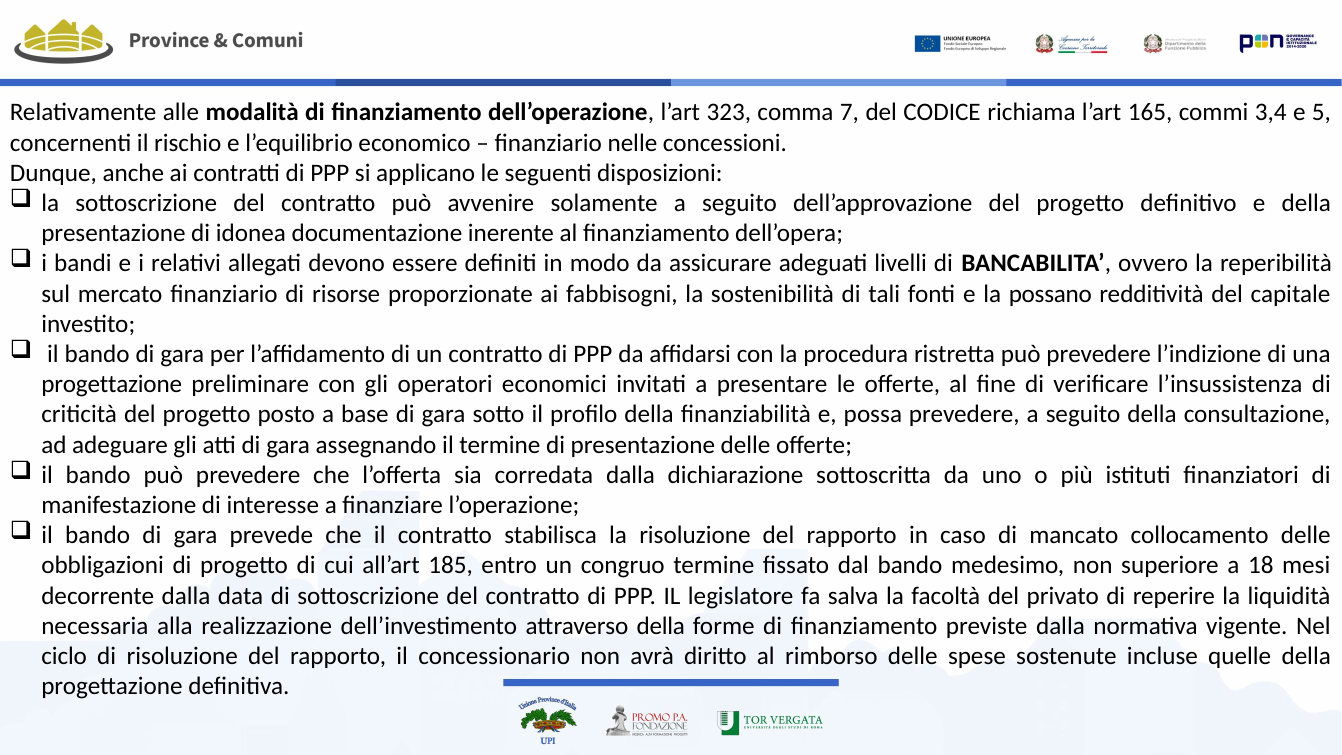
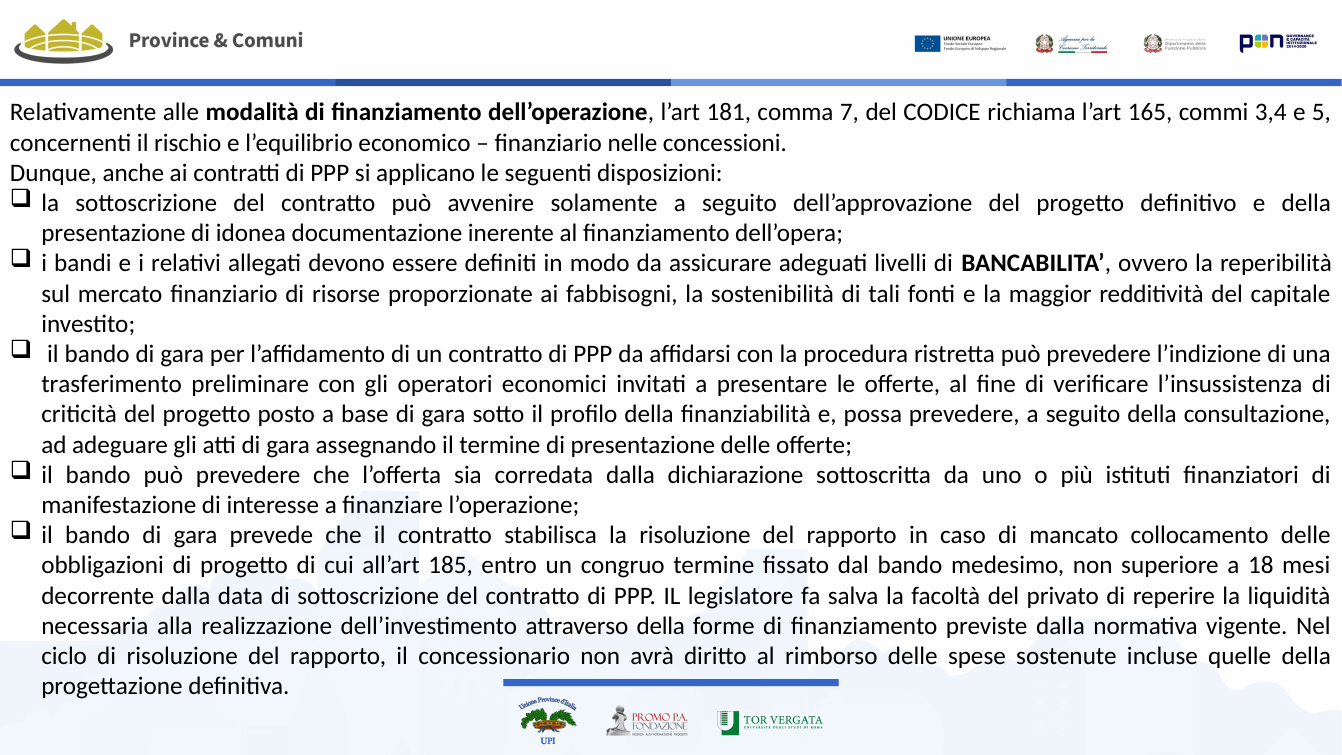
323: 323 -> 181
possano: possano -> maggior
progettazione at (112, 384): progettazione -> trasferimento
